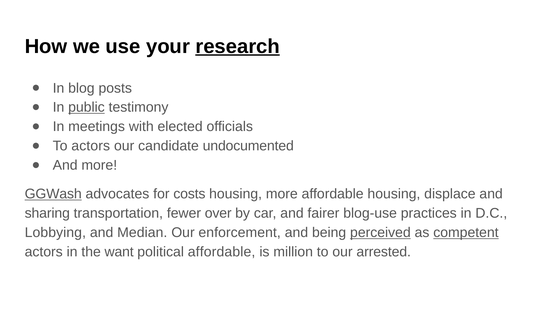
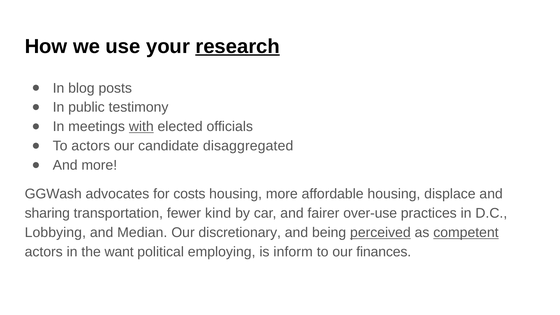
public underline: present -> none
with underline: none -> present
undocumented: undocumented -> disaggregated
GGWash underline: present -> none
over: over -> kind
blog-use: blog-use -> over-use
enforcement: enforcement -> discretionary
political affordable: affordable -> employing
million: million -> inform
arrested: arrested -> finances
